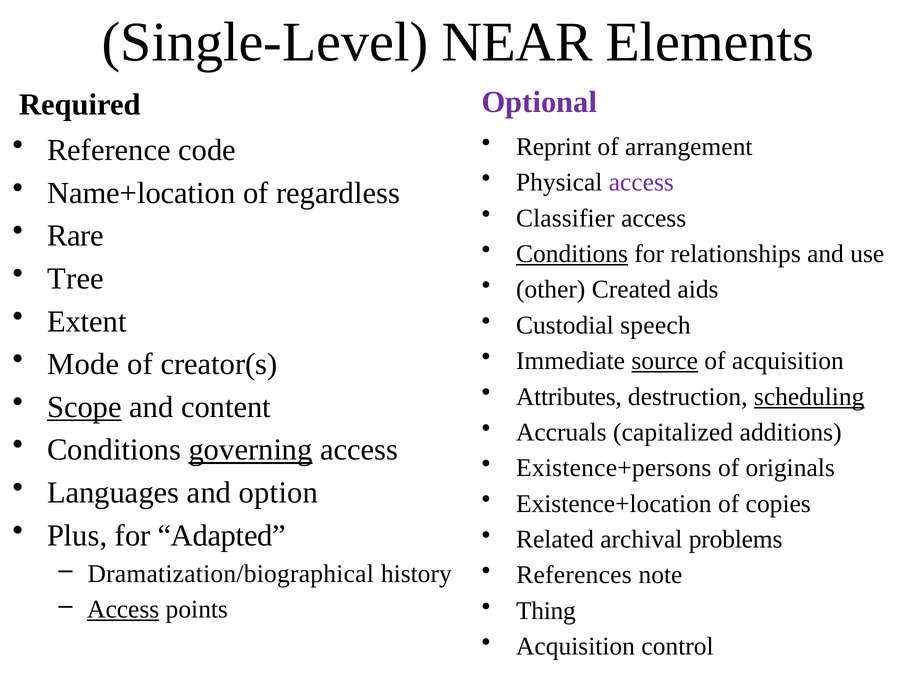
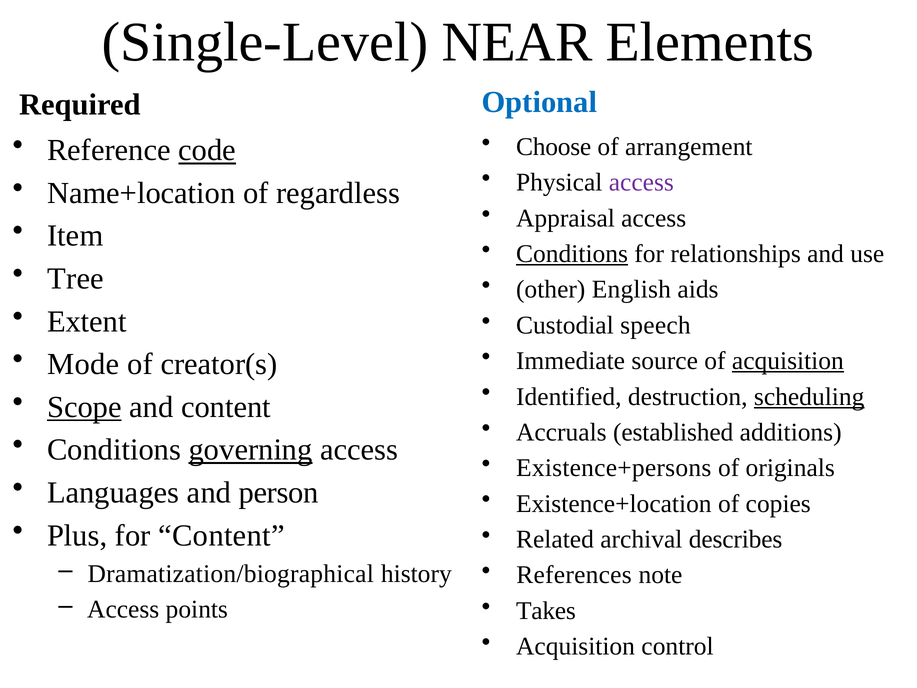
Optional colour: purple -> blue
Reprint: Reprint -> Choose
code underline: none -> present
Classifier: Classifier -> Appraisal
Rare: Rare -> Item
Created: Created -> English
source underline: present -> none
acquisition at (788, 361) underline: none -> present
Attributes: Attributes -> Identified
capitalized: capitalized -> established
option: option -> person
for Adapted: Adapted -> Content
problems: problems -> describes
Access at (123, 609) underline: present -> none
Thing: Thing -> Takes
